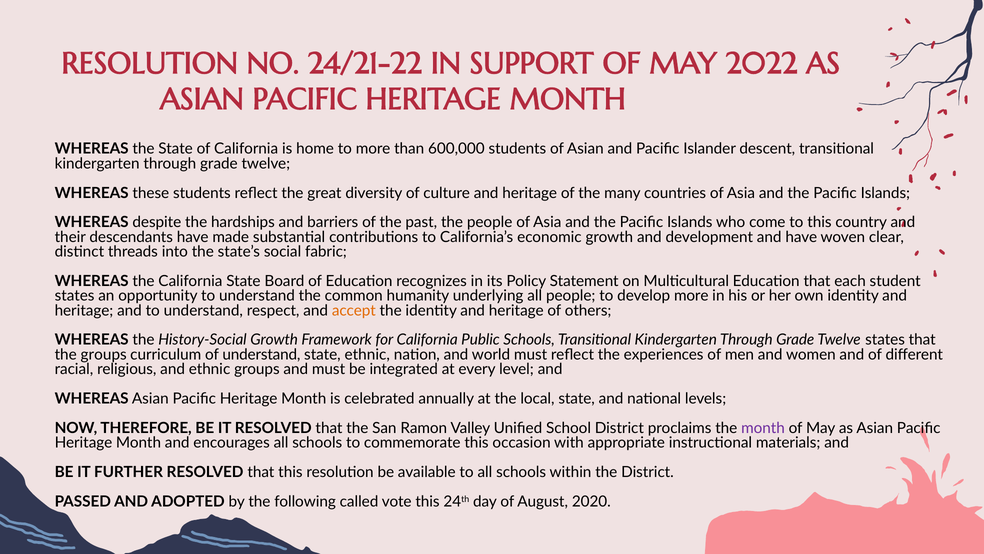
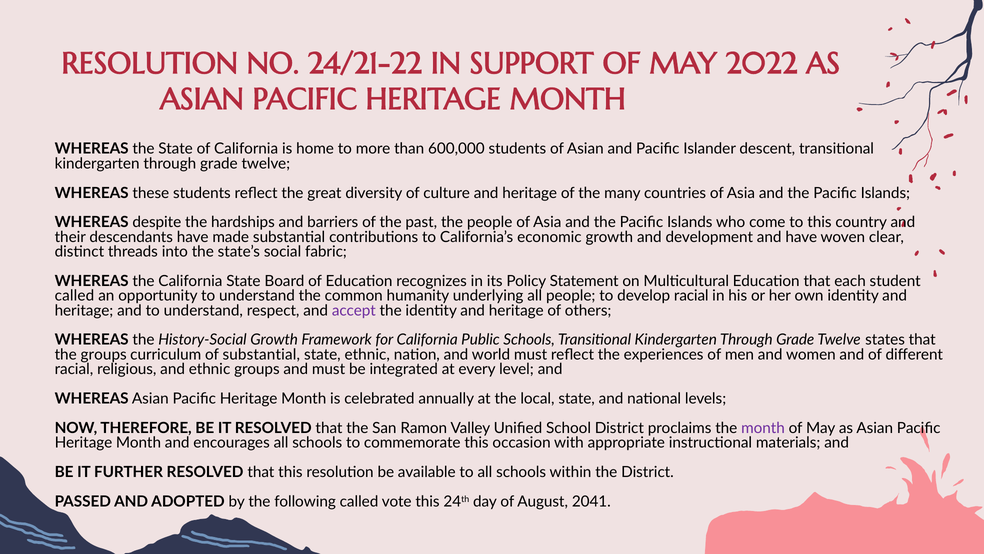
states at (75, 296): states -> called
develop more: more -> racial
accept colour: orange -> purple
of understand: understand -> substantial
2020: 2020 -> 2041
